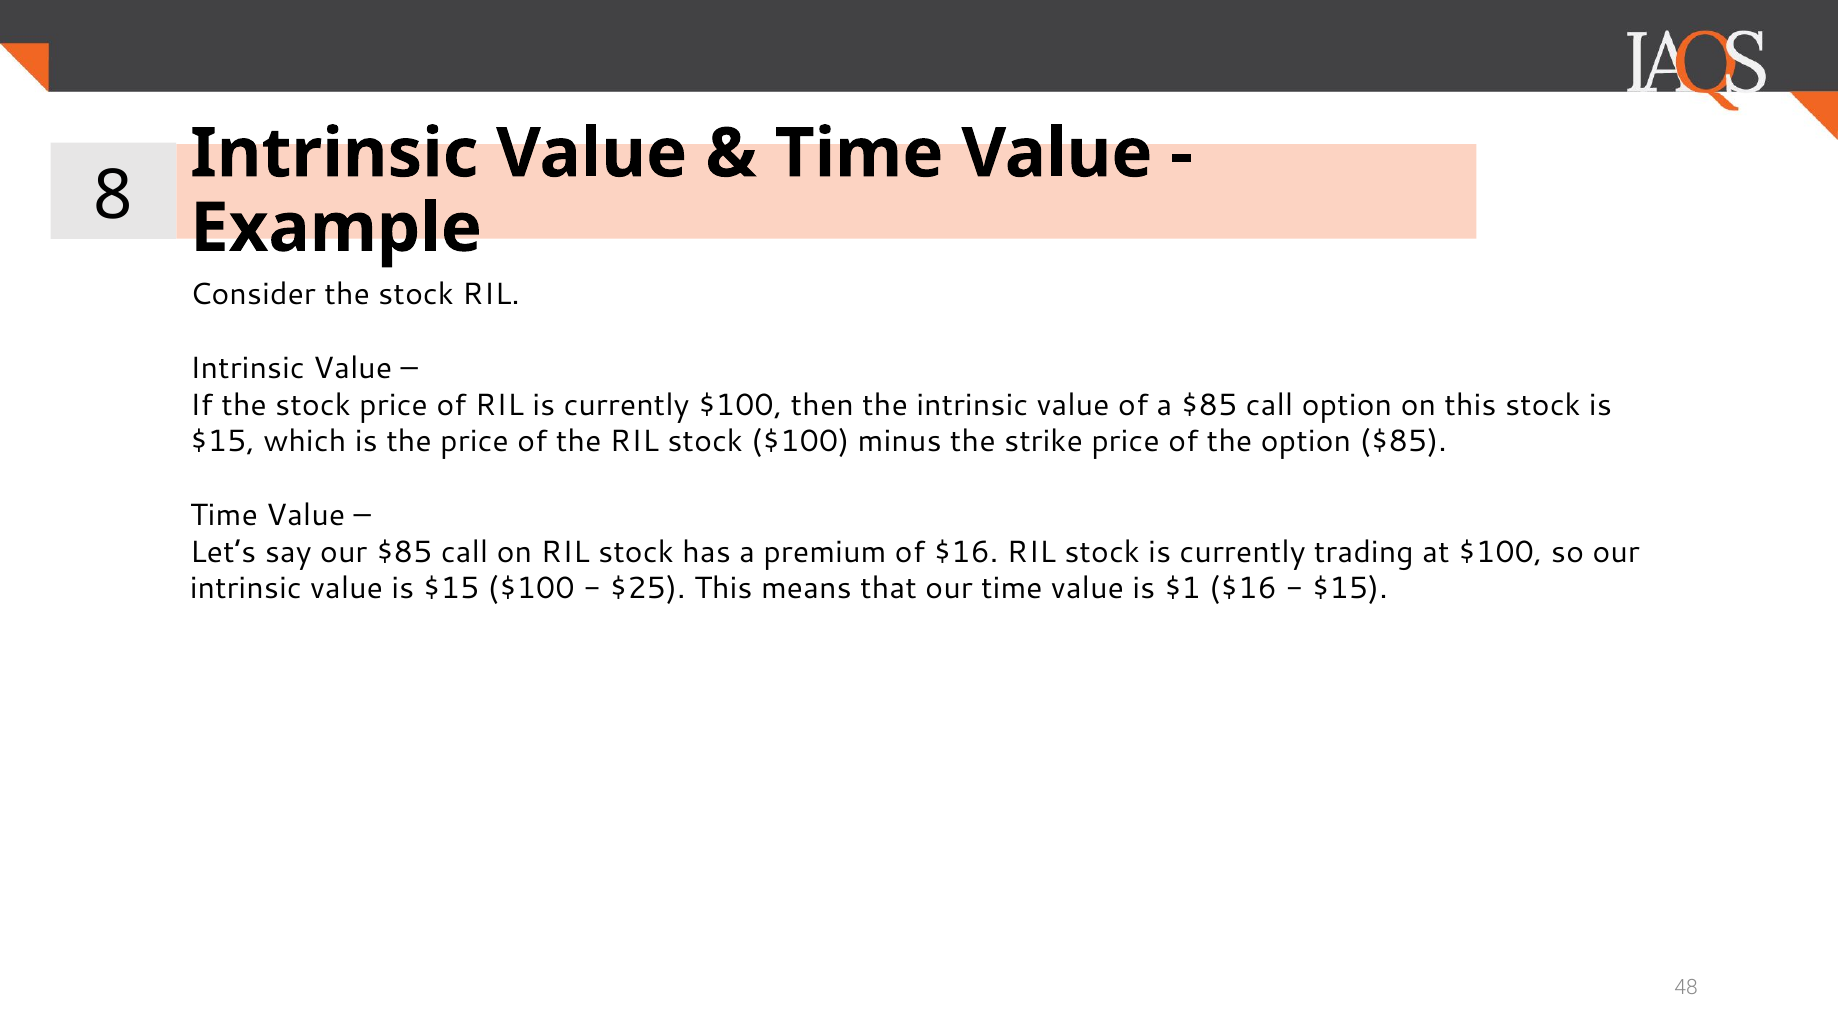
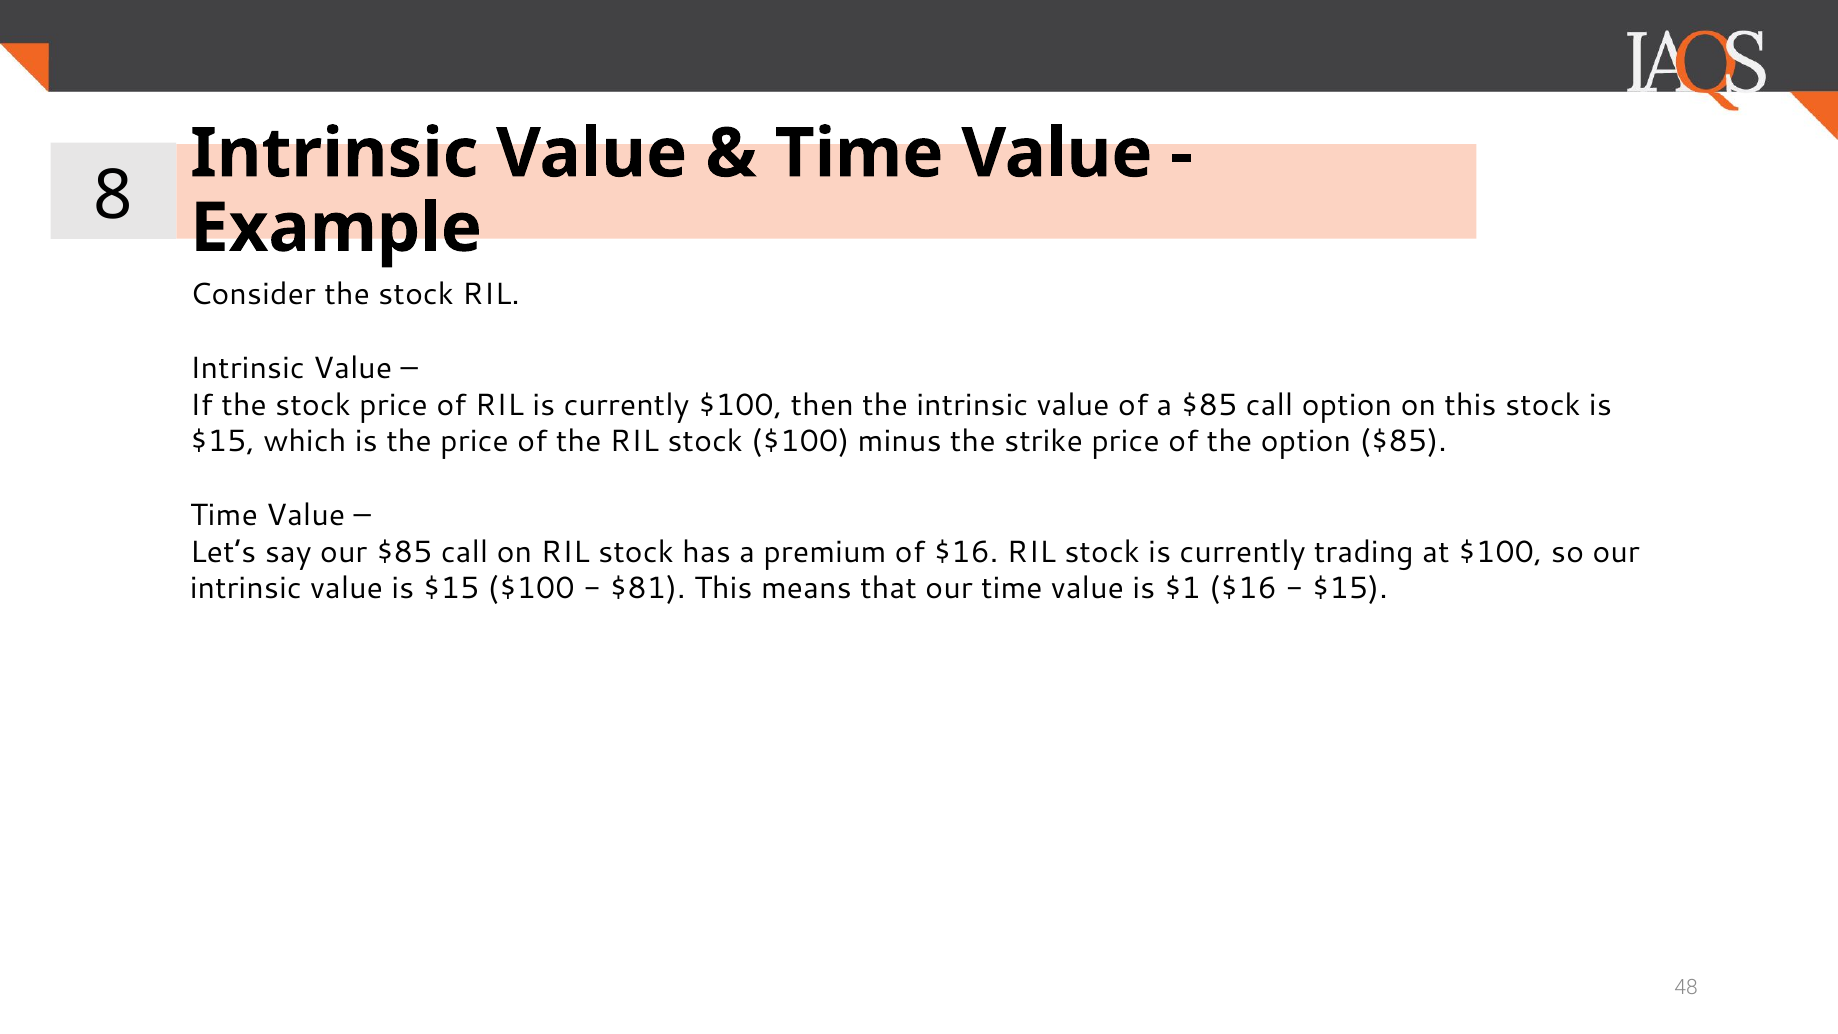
$25: $25 -> $81
